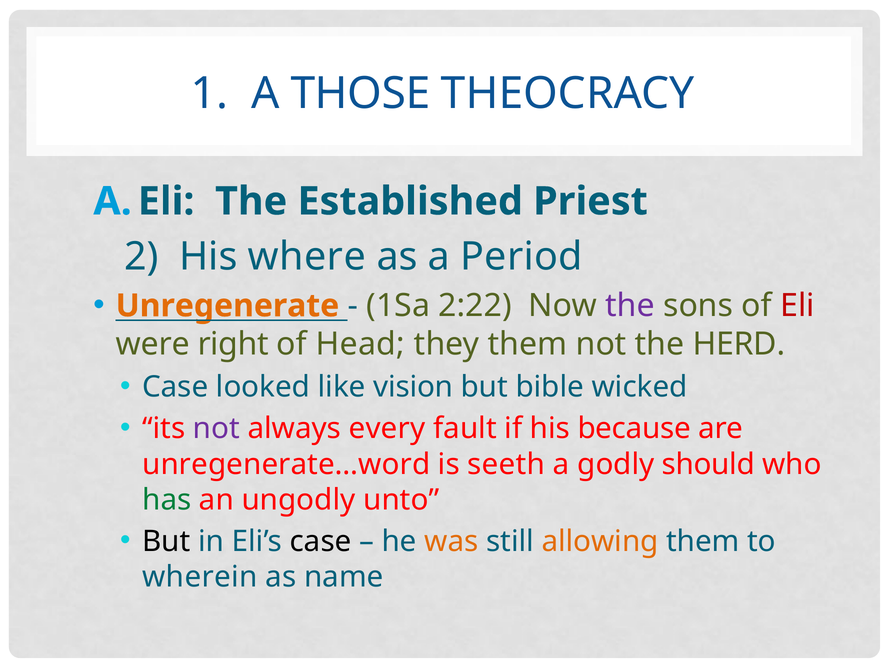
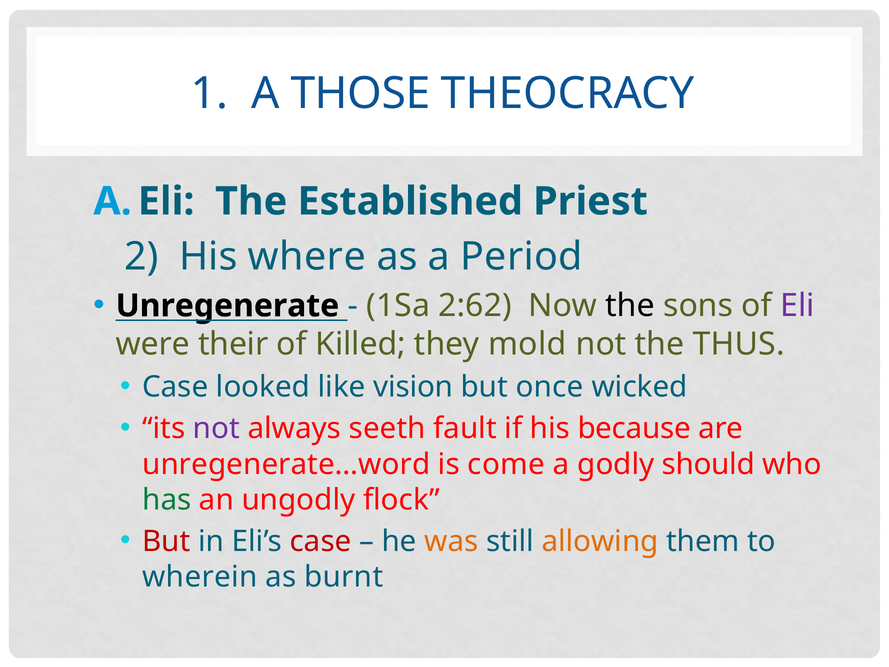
Unregenerate colour: orange -> black
2:22: 2:22 -> 2:62
the at (630, 306) colour: purple -> black
Eli colour: red -> purple
right: right -> their
Head: Head -> Killed
they them: them -> mold
HERD: HERD -> THUS
bible: bible -> once
every: every -> seeth
seeth: seeth -> come
unto: unto -> flock
But at (166, 541) colour: black -> red
case at (321, 541) colour: black -> red
name: name -> burnt
